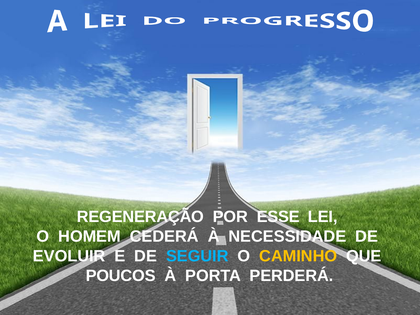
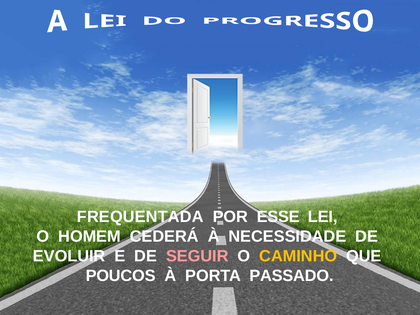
REGENERAÇÃO: REGENERAÇÃO -> FREQUENTADA
SEGUIR colour: light blue -> pink
PERDERÁ: PERDERÁ -> PASSADO
